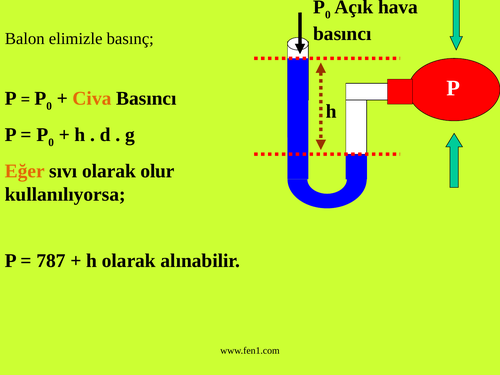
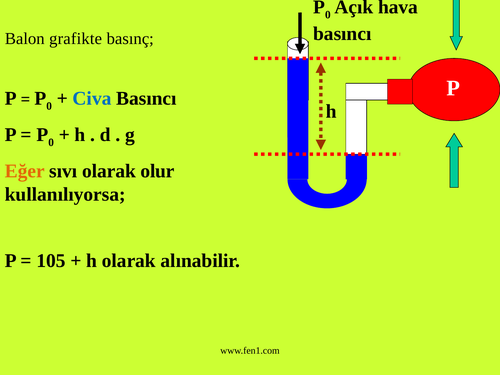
elimizle: elimizle -> grafikte
Civa colour: orange -> blue
787: 787 -> 105
